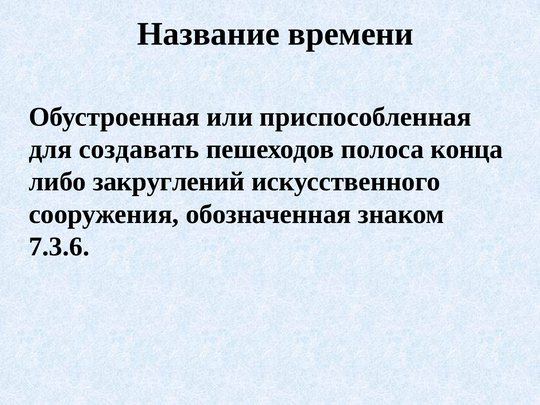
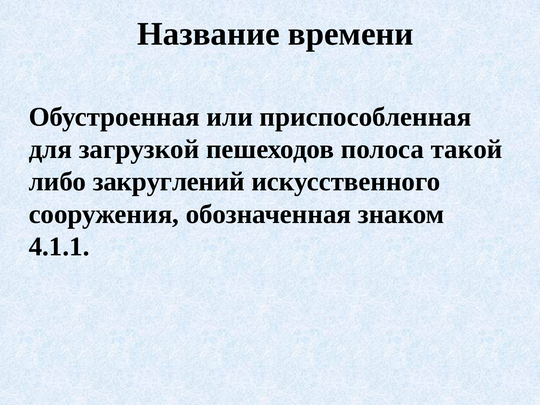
создавать: создавать -> загрузкой
конца: конца -> такой
7.3.6: 7.3.6 -> 4.1.1
